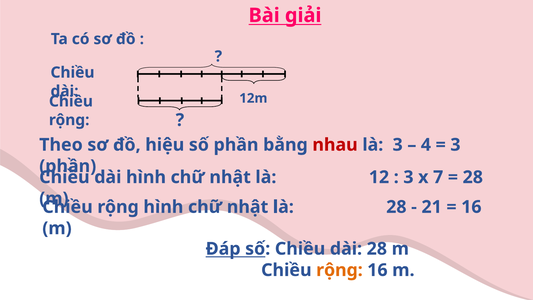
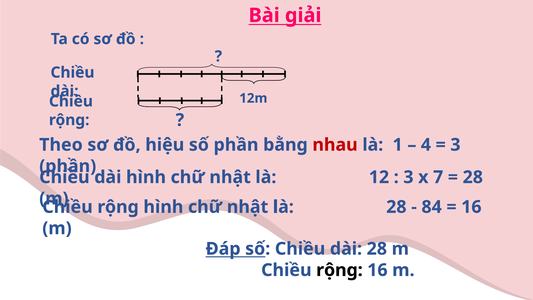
là 3: 3 -> 1
21: 21 -> 84
rộng at (339, 270) colour: orange -> black
